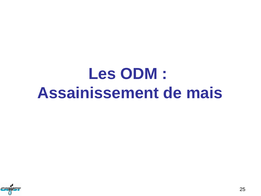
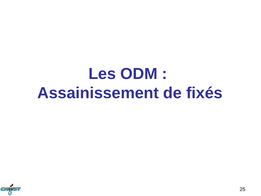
mais: mais -> fixés
